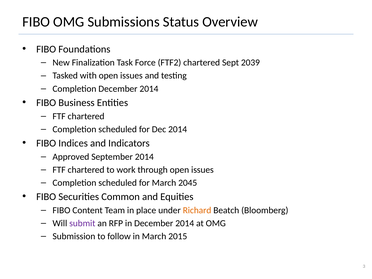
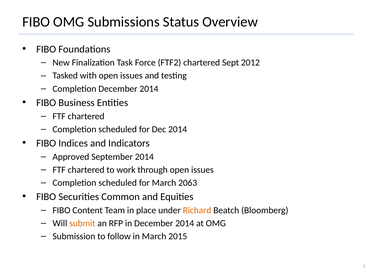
2039: 2039 -> 2012
2045: 2045 -> 2063
submit colour: purple -> orange
